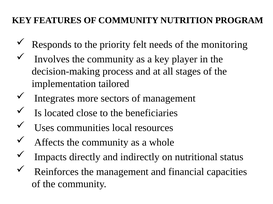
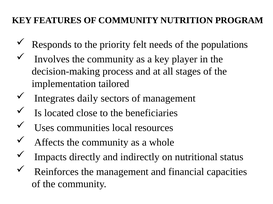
monitoring: monitoring -> populations
more: more -> daily
